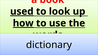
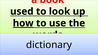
used underline: present -> none
